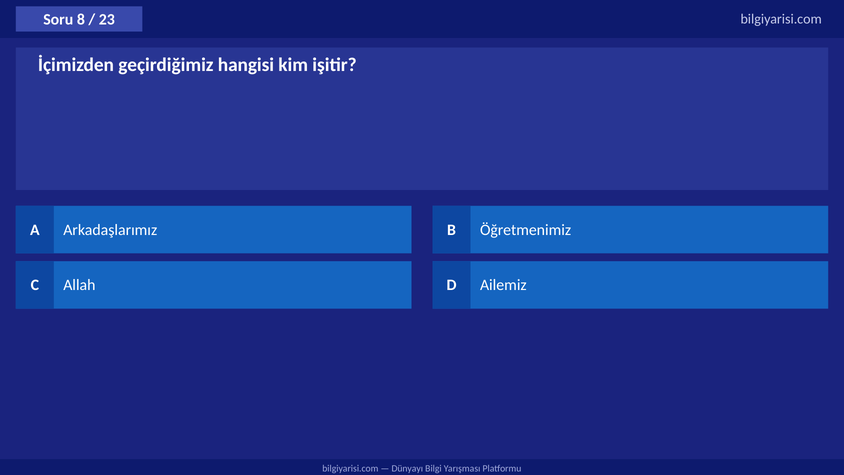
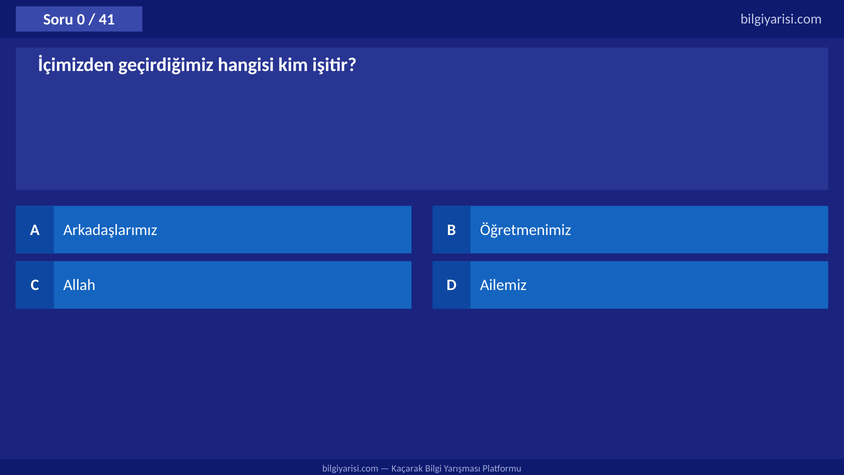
8: 8 -> 0
23: 23 -> 41
Dünyayı: Dünyayı -> Kaçarak
